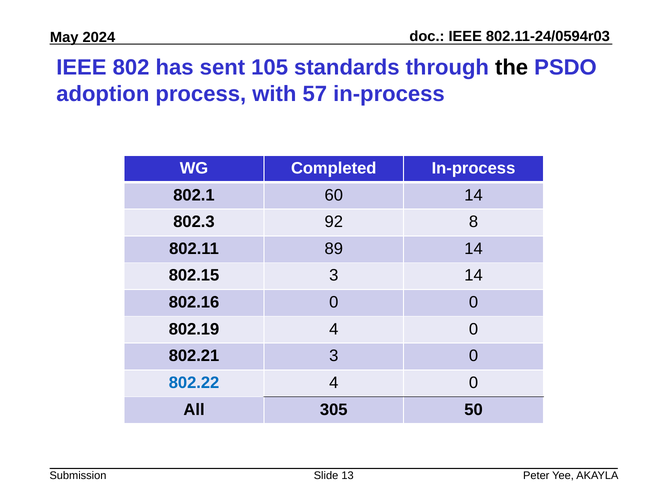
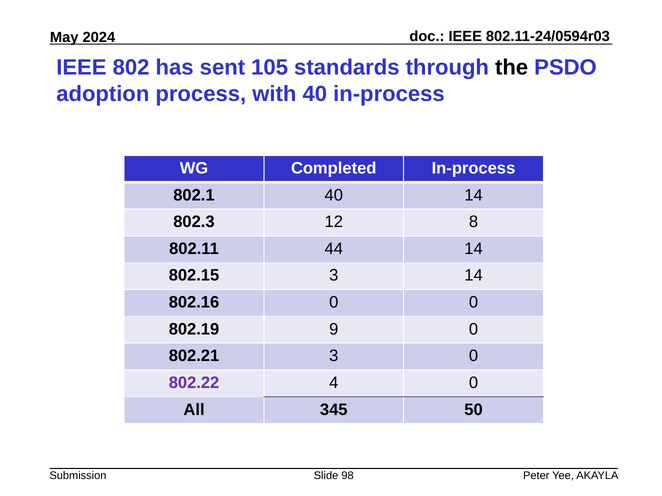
with 57: 57 -> 40
802.1 60: 60 -> 40
92: 92 -> 12
89: 89 -> 44
802.19 4: 4 -> 9
802.22 colour: blue -> purple
305: 305 -> 345
13: 13 -> 98
